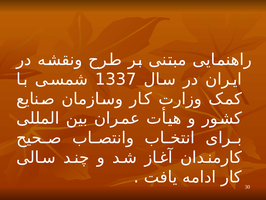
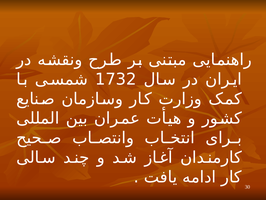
1337: 1337 -> 1732
